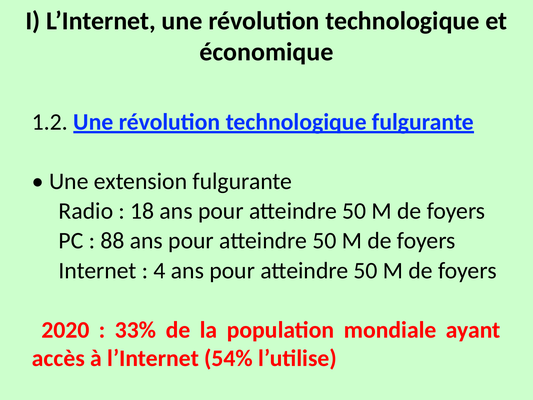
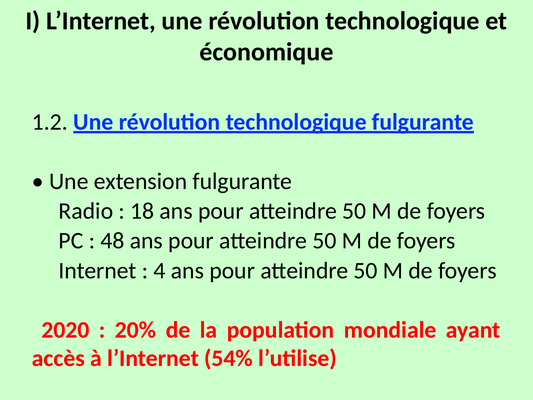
88: 88 -> 48
33%: 33% -> 20%
